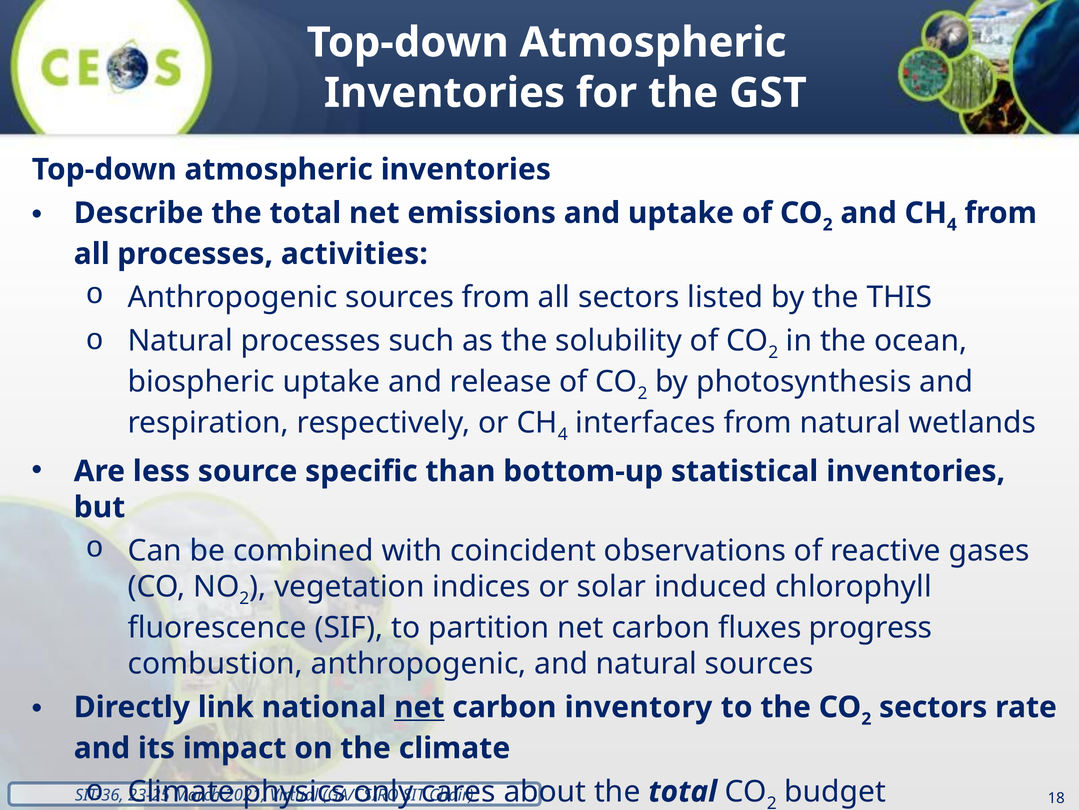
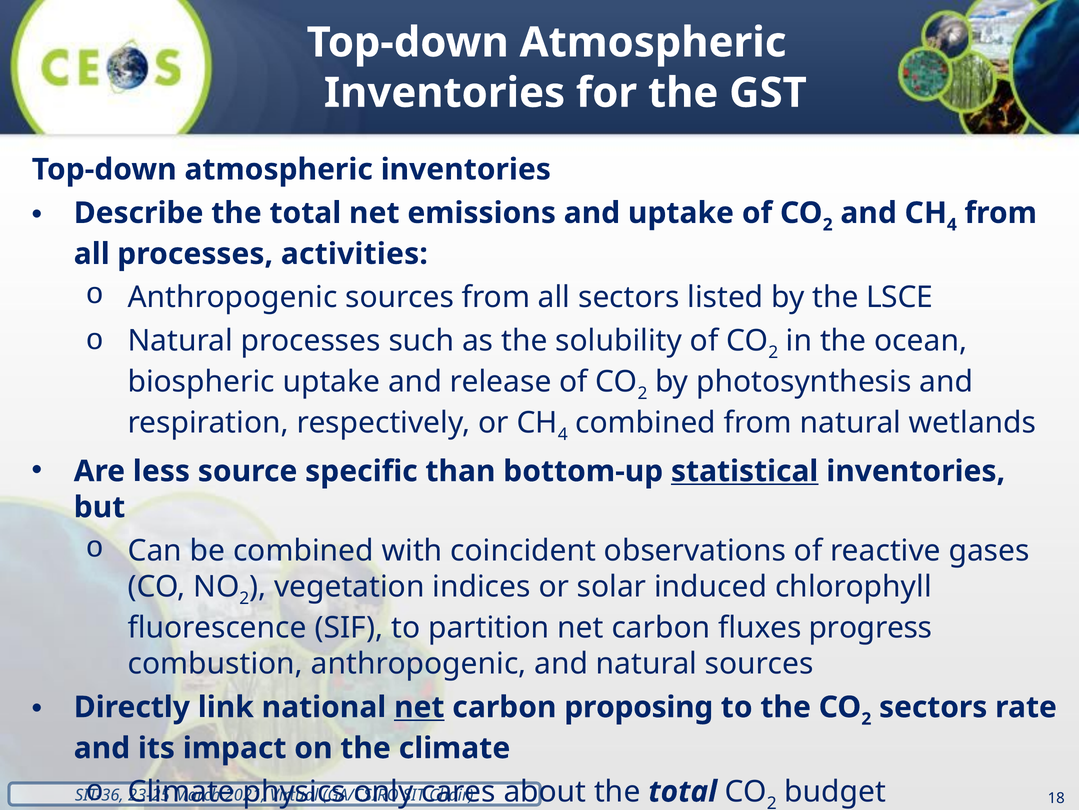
THIS: THIS -> LSCE
interfaces at (646, 422): interfaces -> combined
statistical underline: none -> present
inventory: inventory -> proposing
